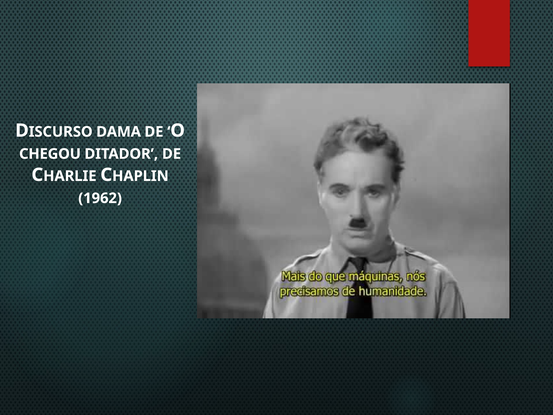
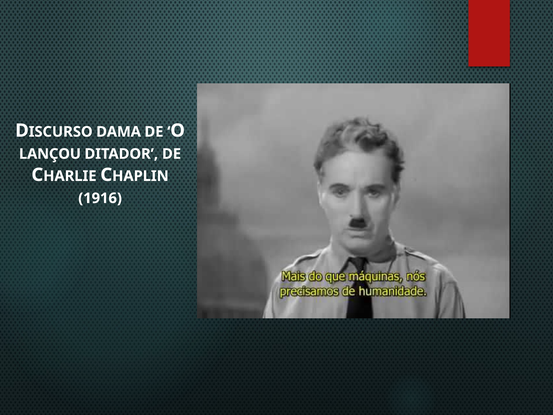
CHEGOU: CHEGOU -> LANÇOU
1962: 1962 -> 1916
